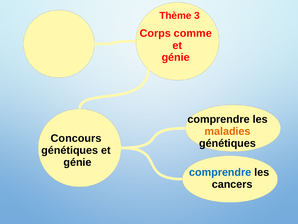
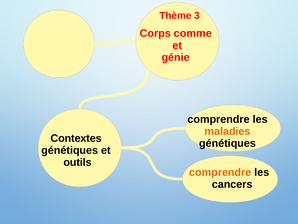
Concours: Concours -> Contextes
génie at (78, 162): génie -> outils
comprendre at (220, 172) colour: blue -> orange
